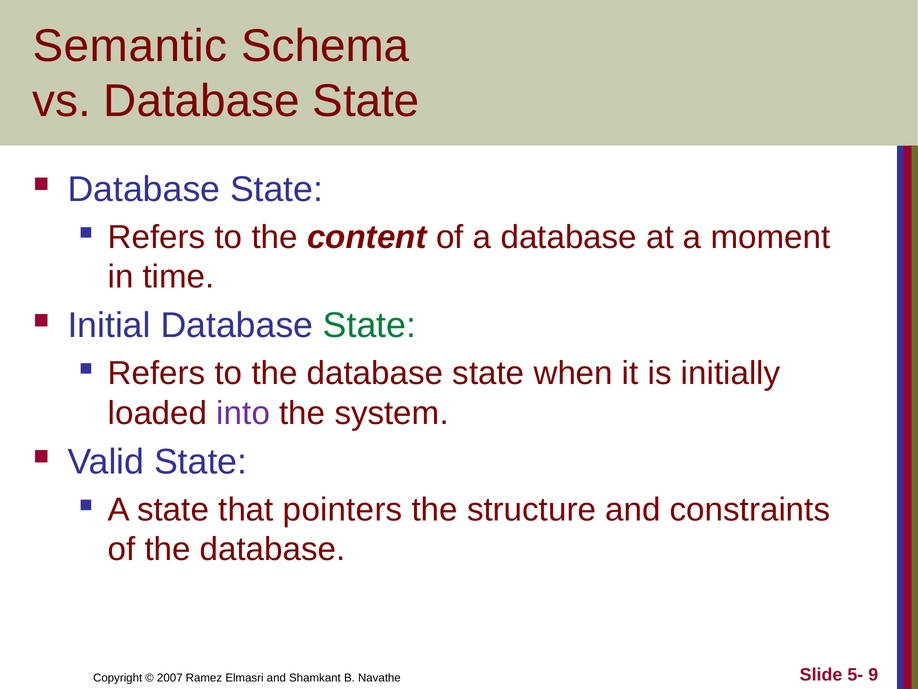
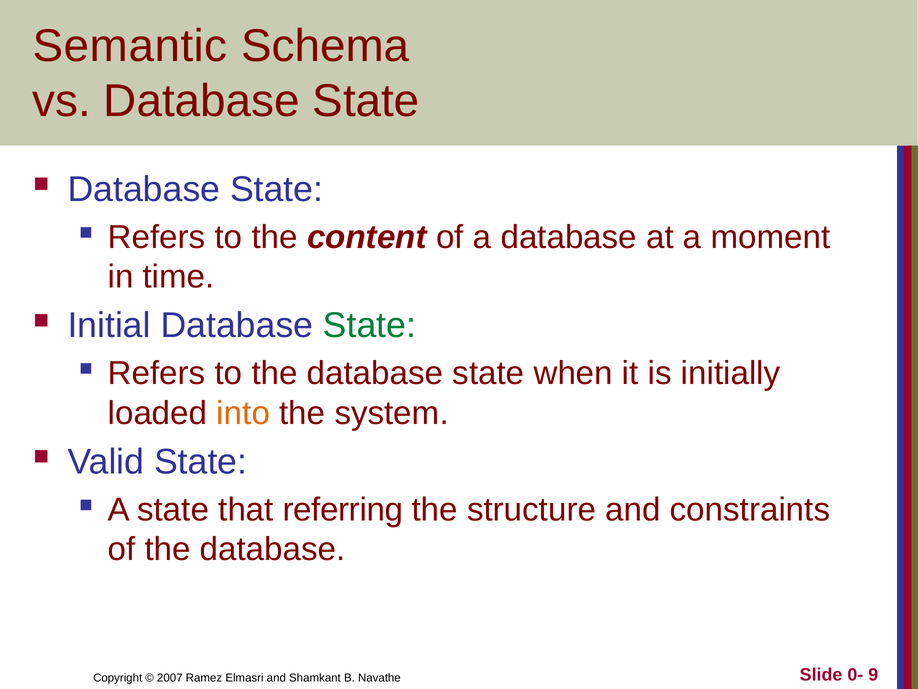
into colour: purple -> orange
pointers: pointers -> referring
5-: 5- -> 0-
